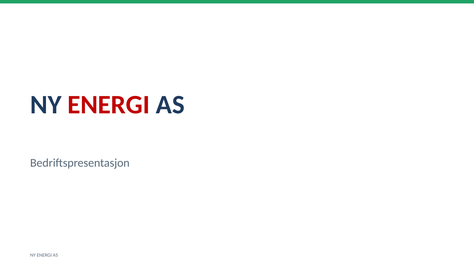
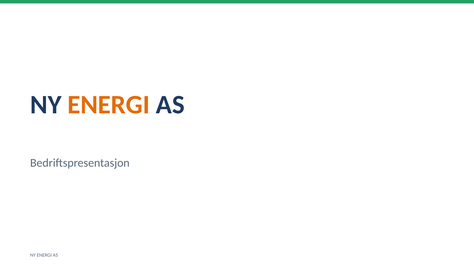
ENERGI at (109, 105) colour: red -> orange
